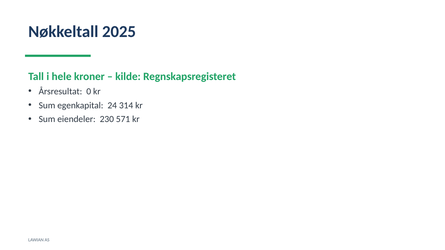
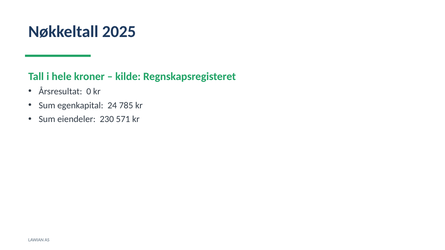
314: 314 -> 785
